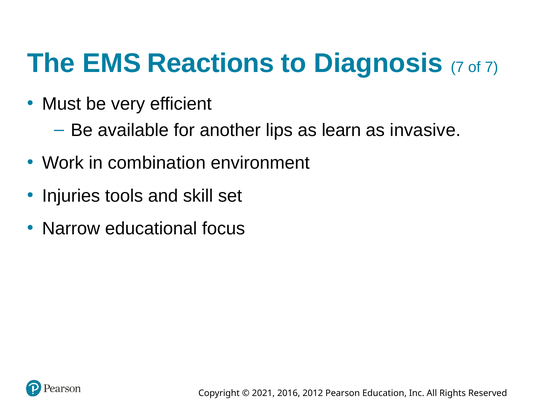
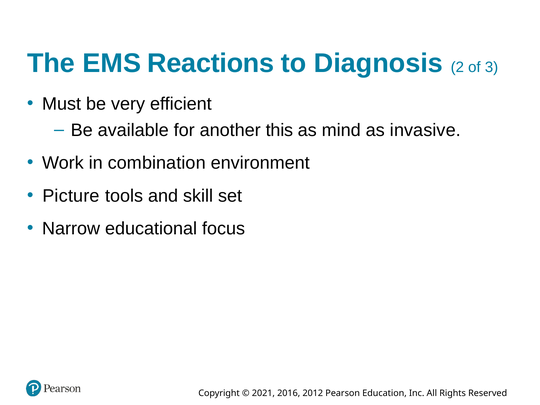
Diagnosis 7: 7 -> 2
of 7: 7 -> 3
lips: lips -> this
learn: learn -> mind
Injuries: Injuries -> Picture
